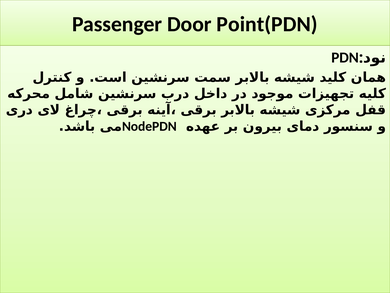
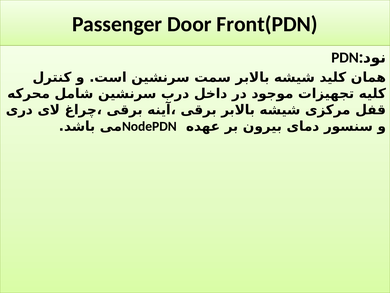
Point(PDN: Point(PDN -> Front(PDN
